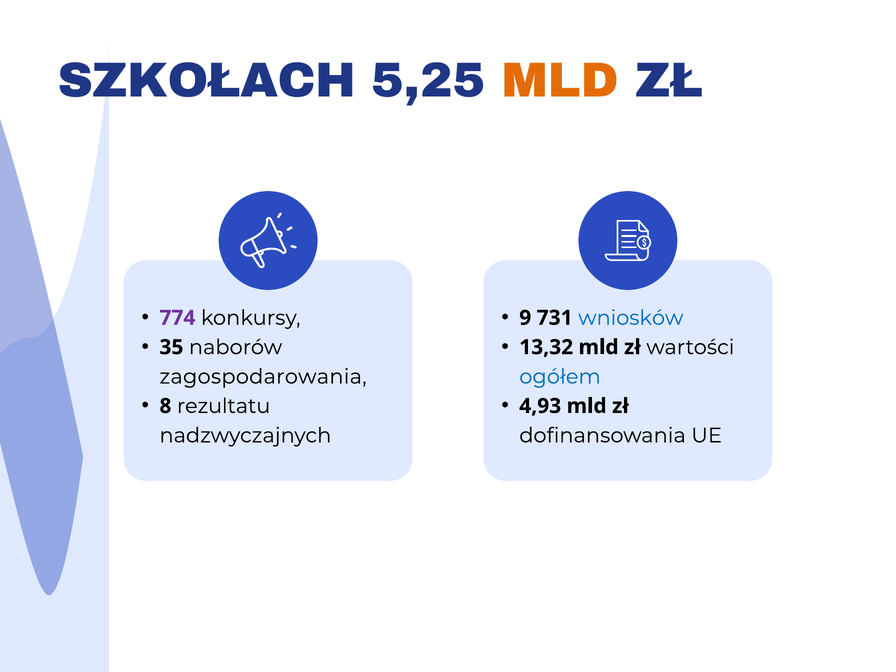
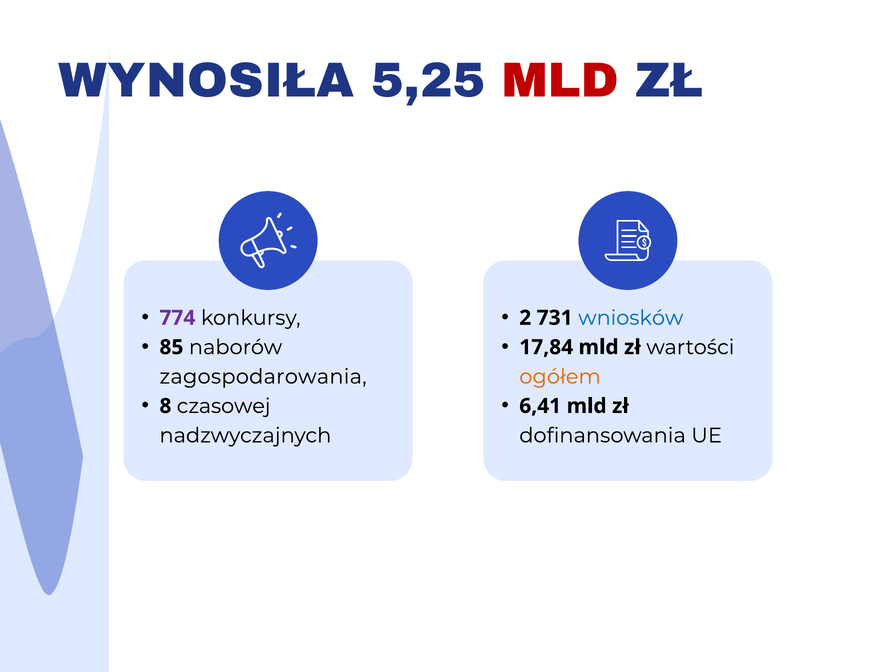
SZKOŁACH: SZKOŁACH -> WYNOSIŁA
MLD at (560, 80) colour: orange -> red
9: 9 -> 2
35: 35 -> 85
13,32: 13,32 -> 17,84
ogółem colour: blue -> orange
rezultatu: rezultatu -> czasowej
4,93: 4,93 -> 6,41
